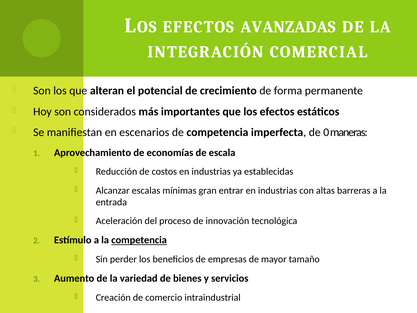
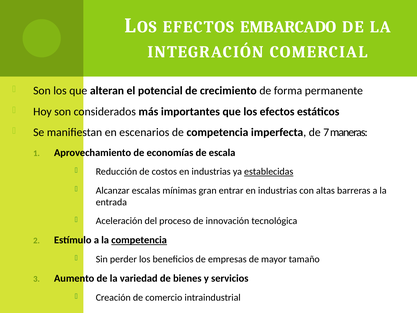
AVANZADAS: AVANZADAS -> EMBARCADO
0: 0 -> 7
establecidas underline: none -> present
